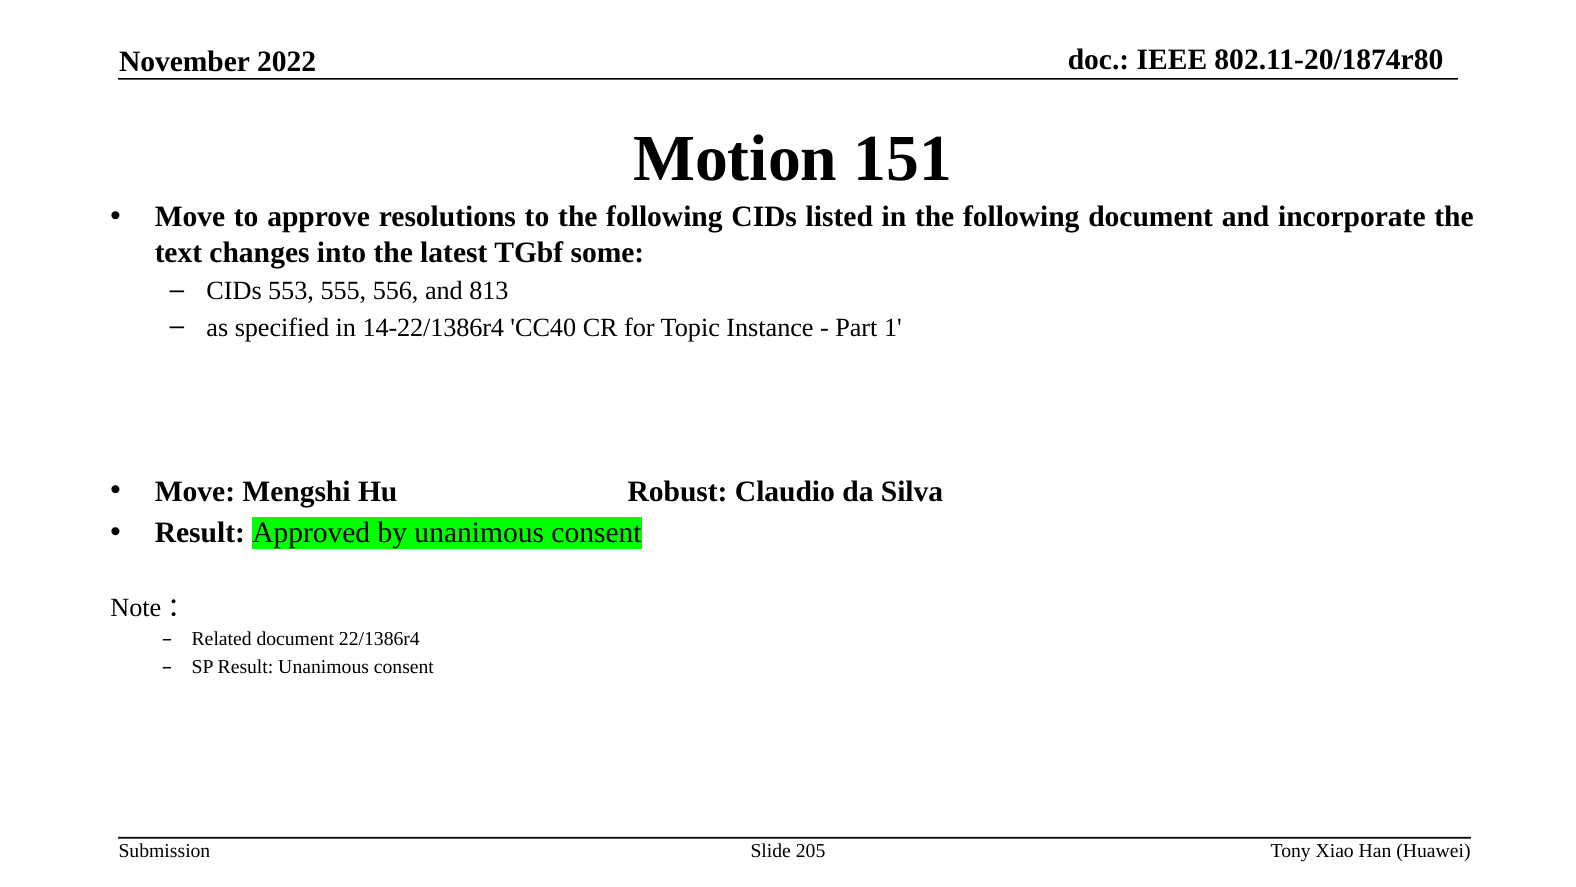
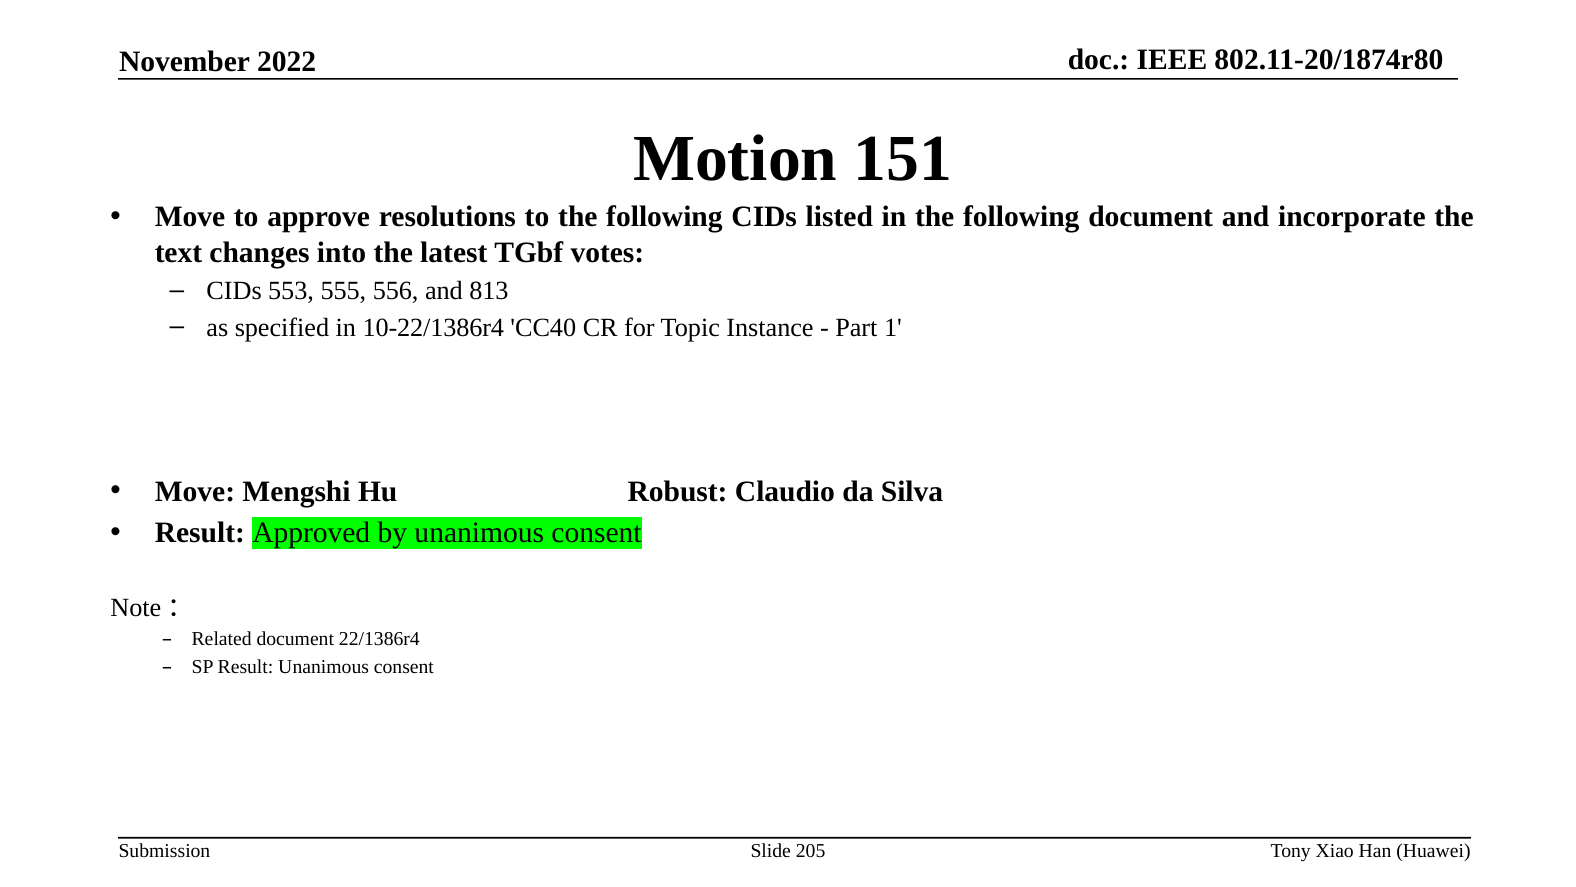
some: some -> votes
14-22/1386r4: 14-22/1386r4 -> 10-22/1386r4
